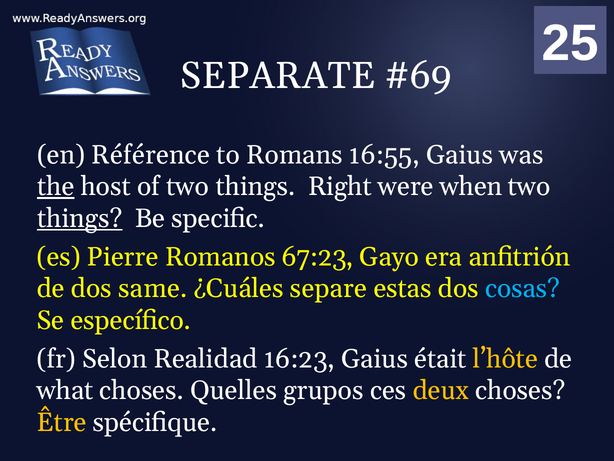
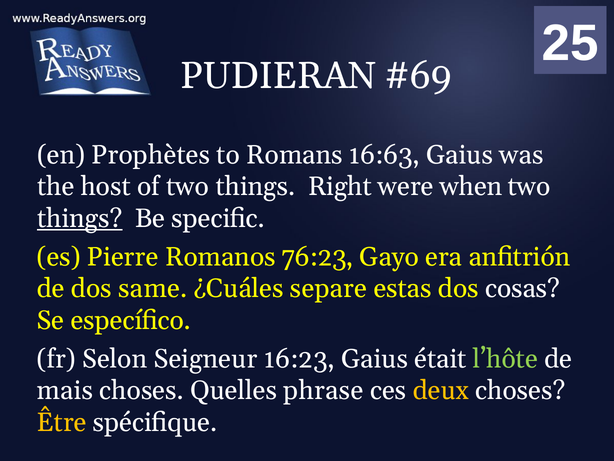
SEPARATE: SEPARATE -> PUDIERAN
Référence: Référence -> Prophètes
16:55: 16:55 -> 16:63
the underline: present -> none
67:23: 67:23 -> 76:23
cosas colour: light blue -> white
Realidad: Realidad -> Seigneur
l’hôte colour: yellow -> light green
what: what -> mais
grupos: grupos -> phrase
